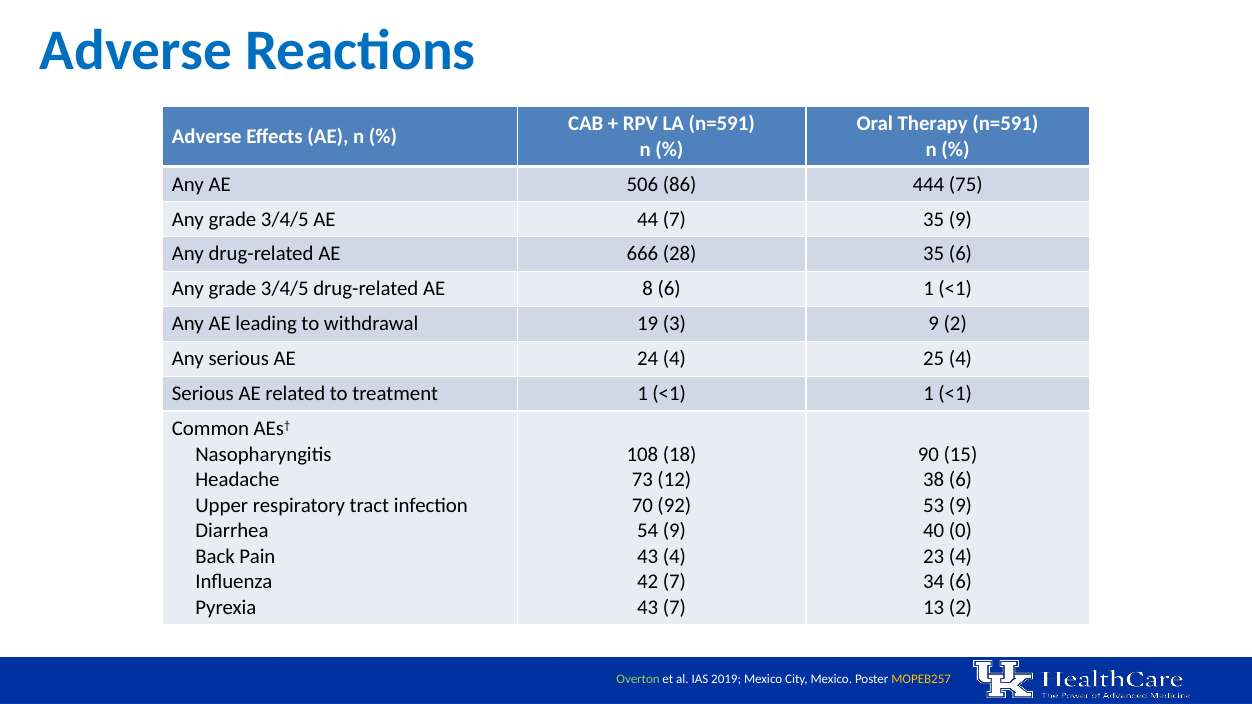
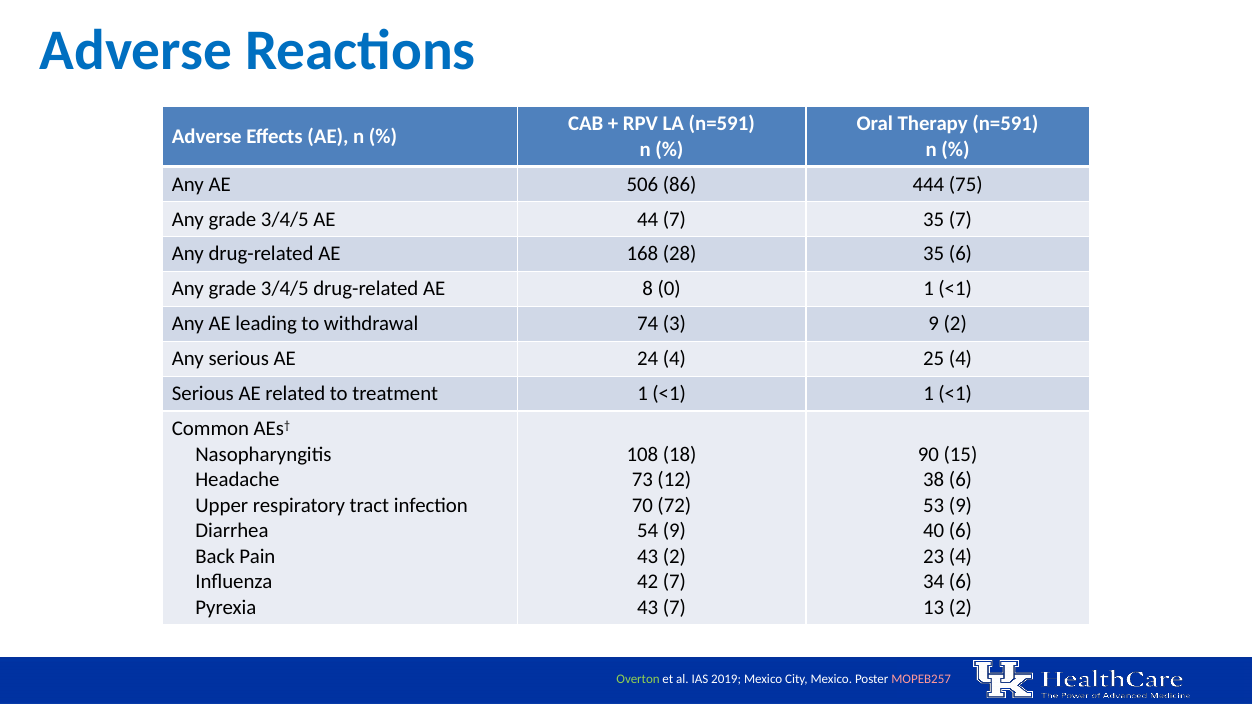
35 9: 9 -> 7
666: 666 -> 168
8 6: 6 -> 0
19: 19 -> 74
92: 92 -> 72
40 0: 0 -> 6
43 4: 4 -> 2
MOPEB257 colour: yellow -> pink
